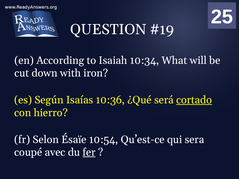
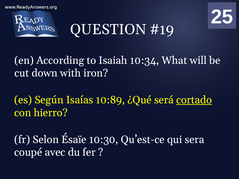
10:36: 10:36 -> 10:89
10:54: 10:54 -> 10:30
fer underline: present -> none
